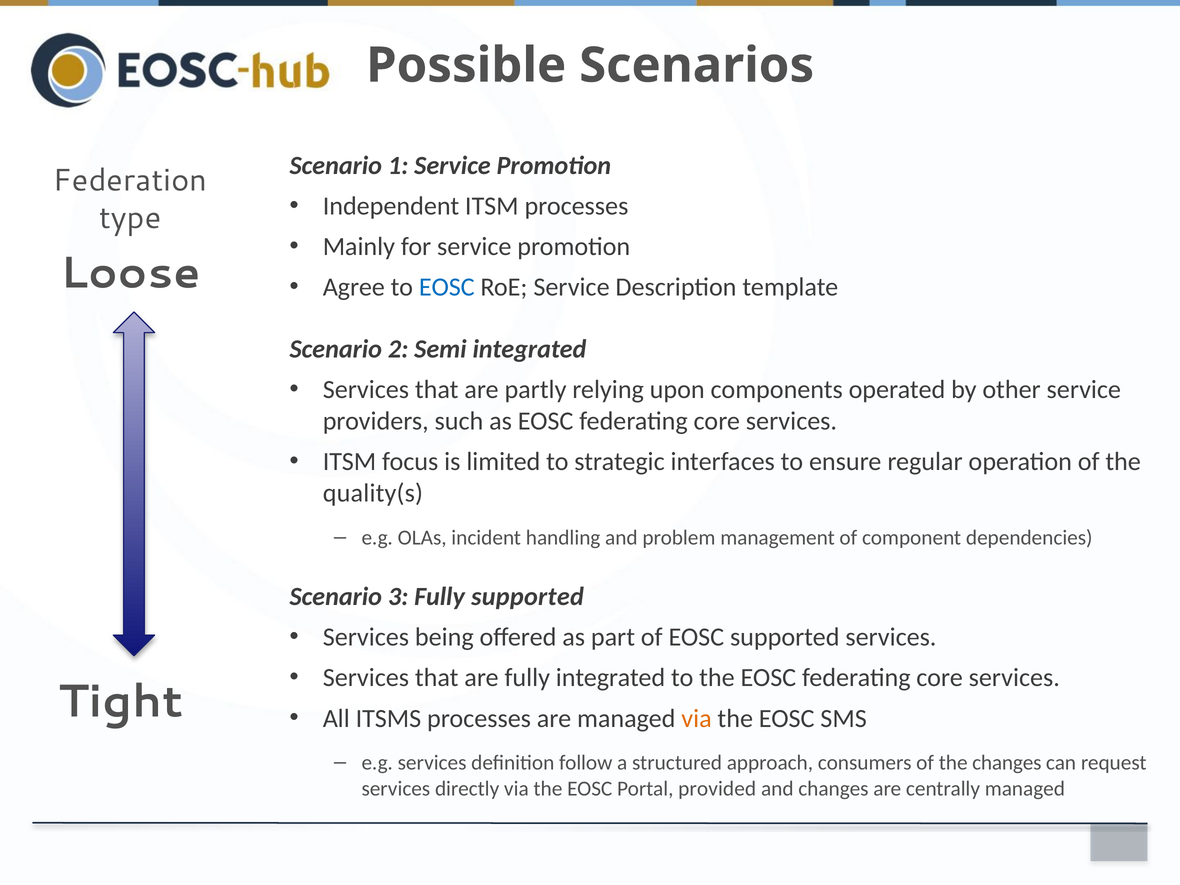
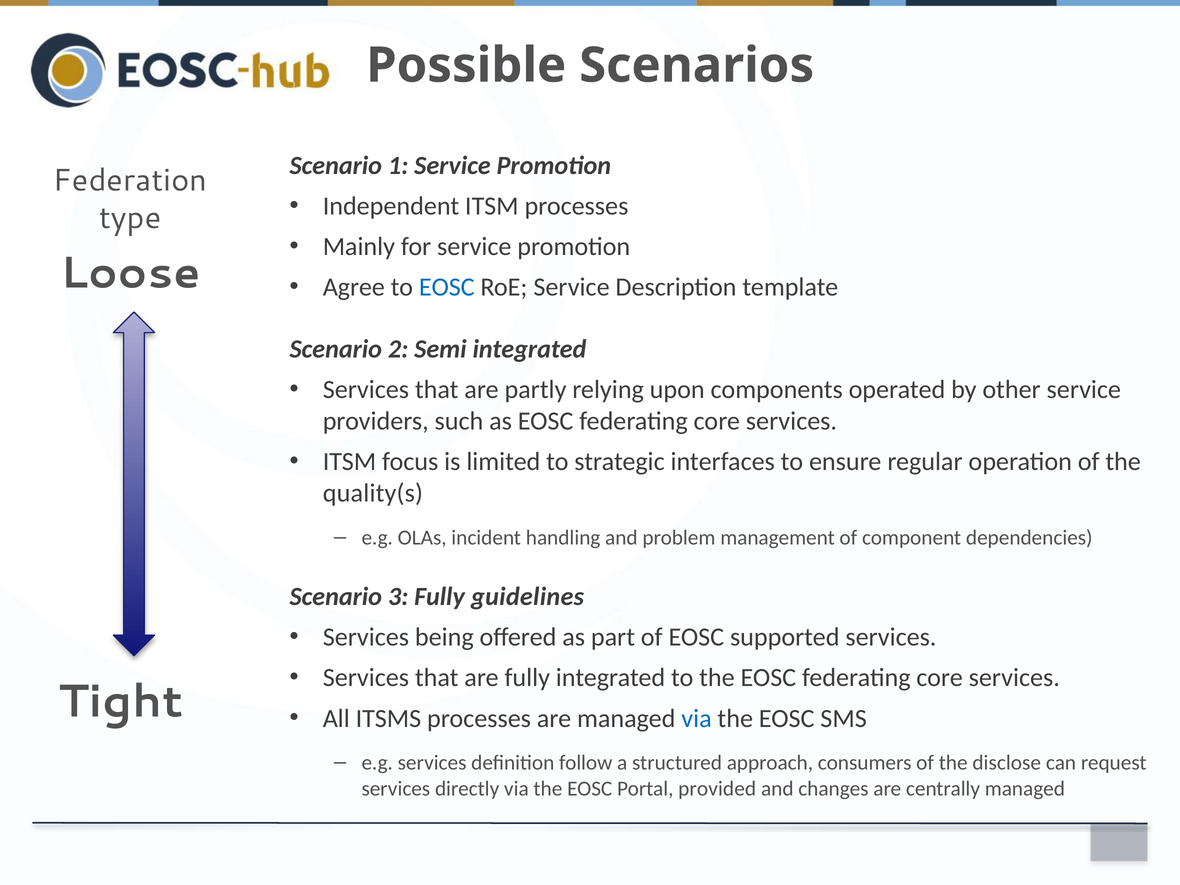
Fully supported: supported -> guidelines
via at (697, 718) colour: orange -> blue
the changes: changes -> disclose
